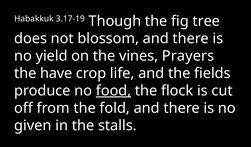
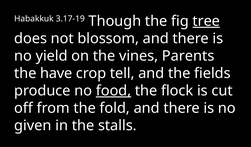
tree underline: none -> present
Prayers: Prayers -> Parents
life: life -> tell
